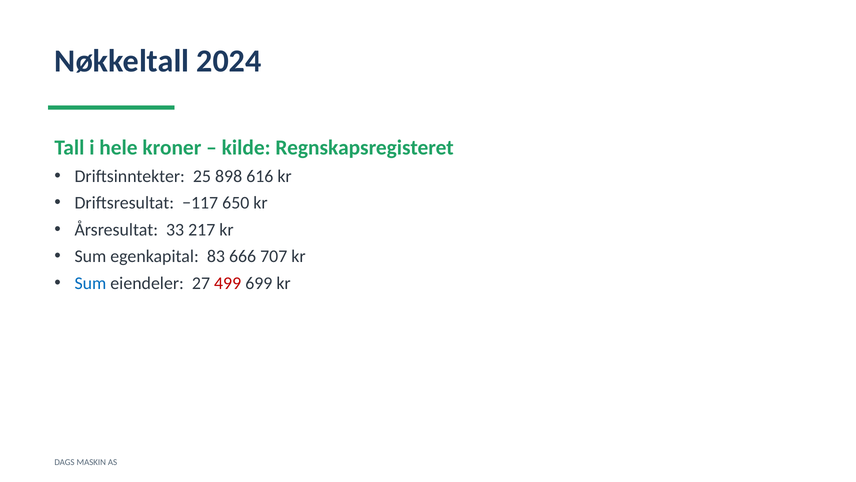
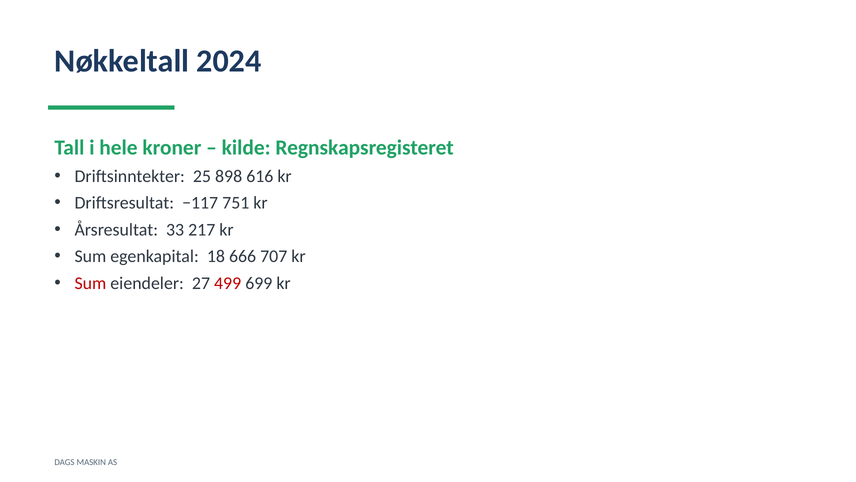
650: 650 -> 751
83: 83 -> 18
Sum at (90, 283) colour: blue -> red
